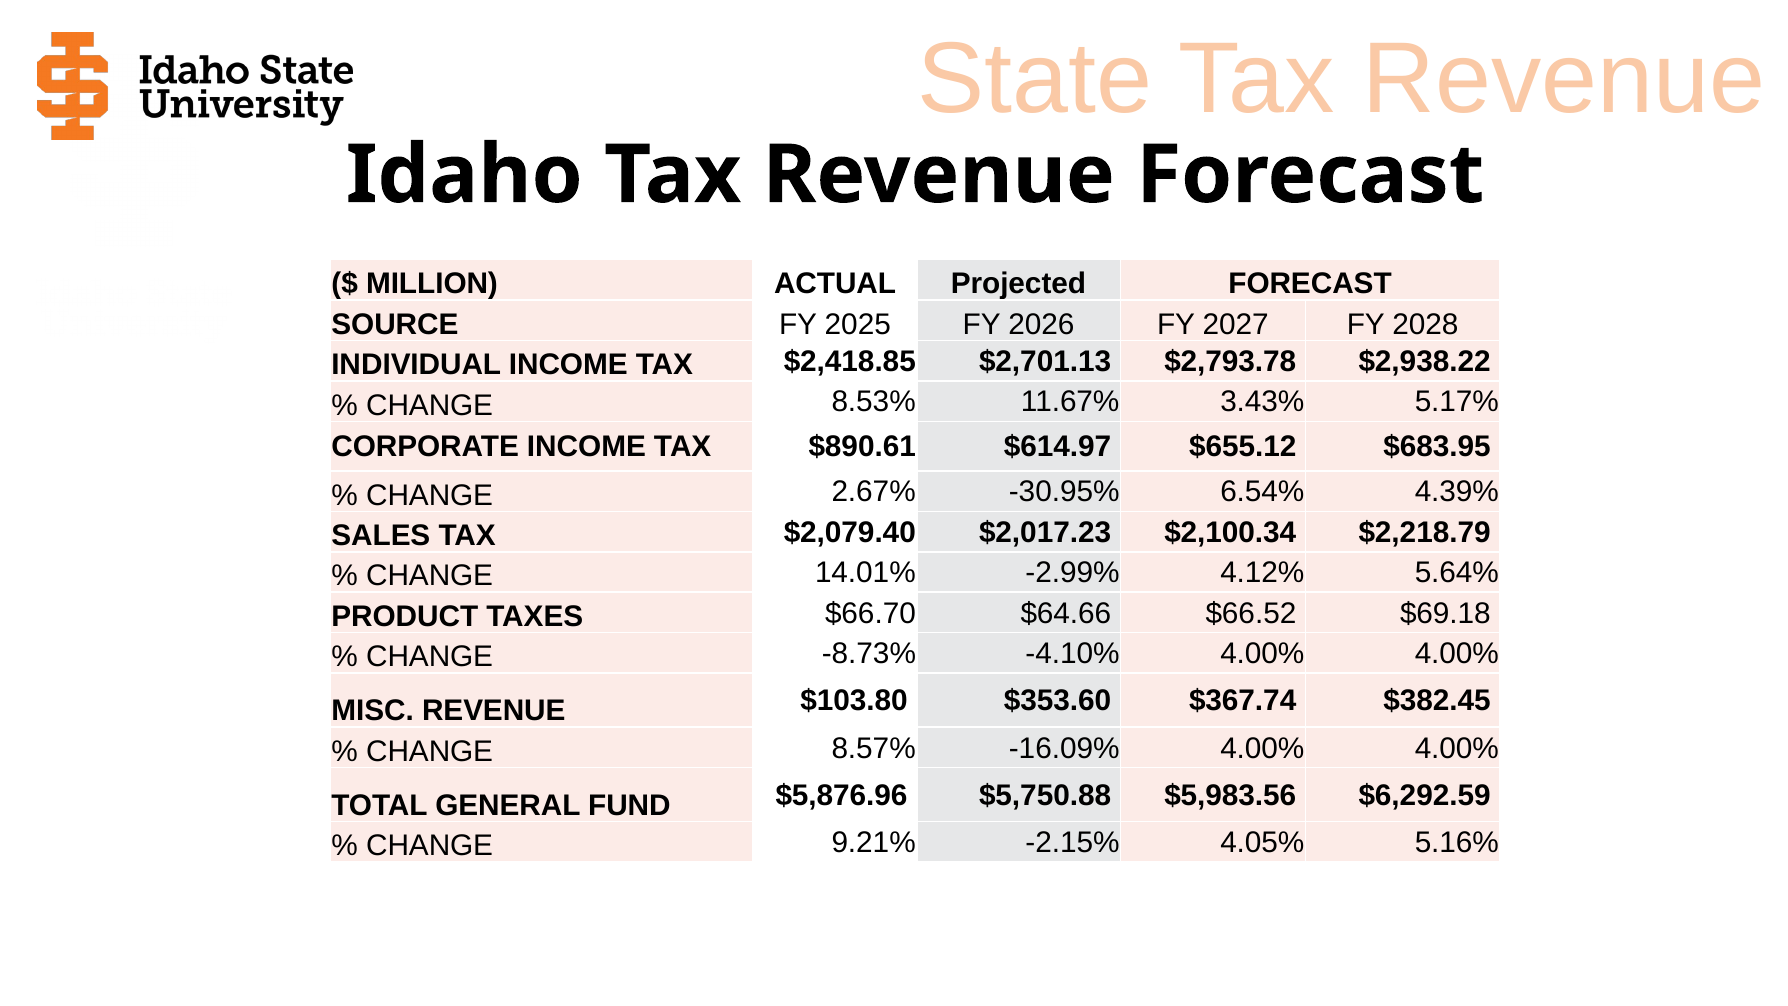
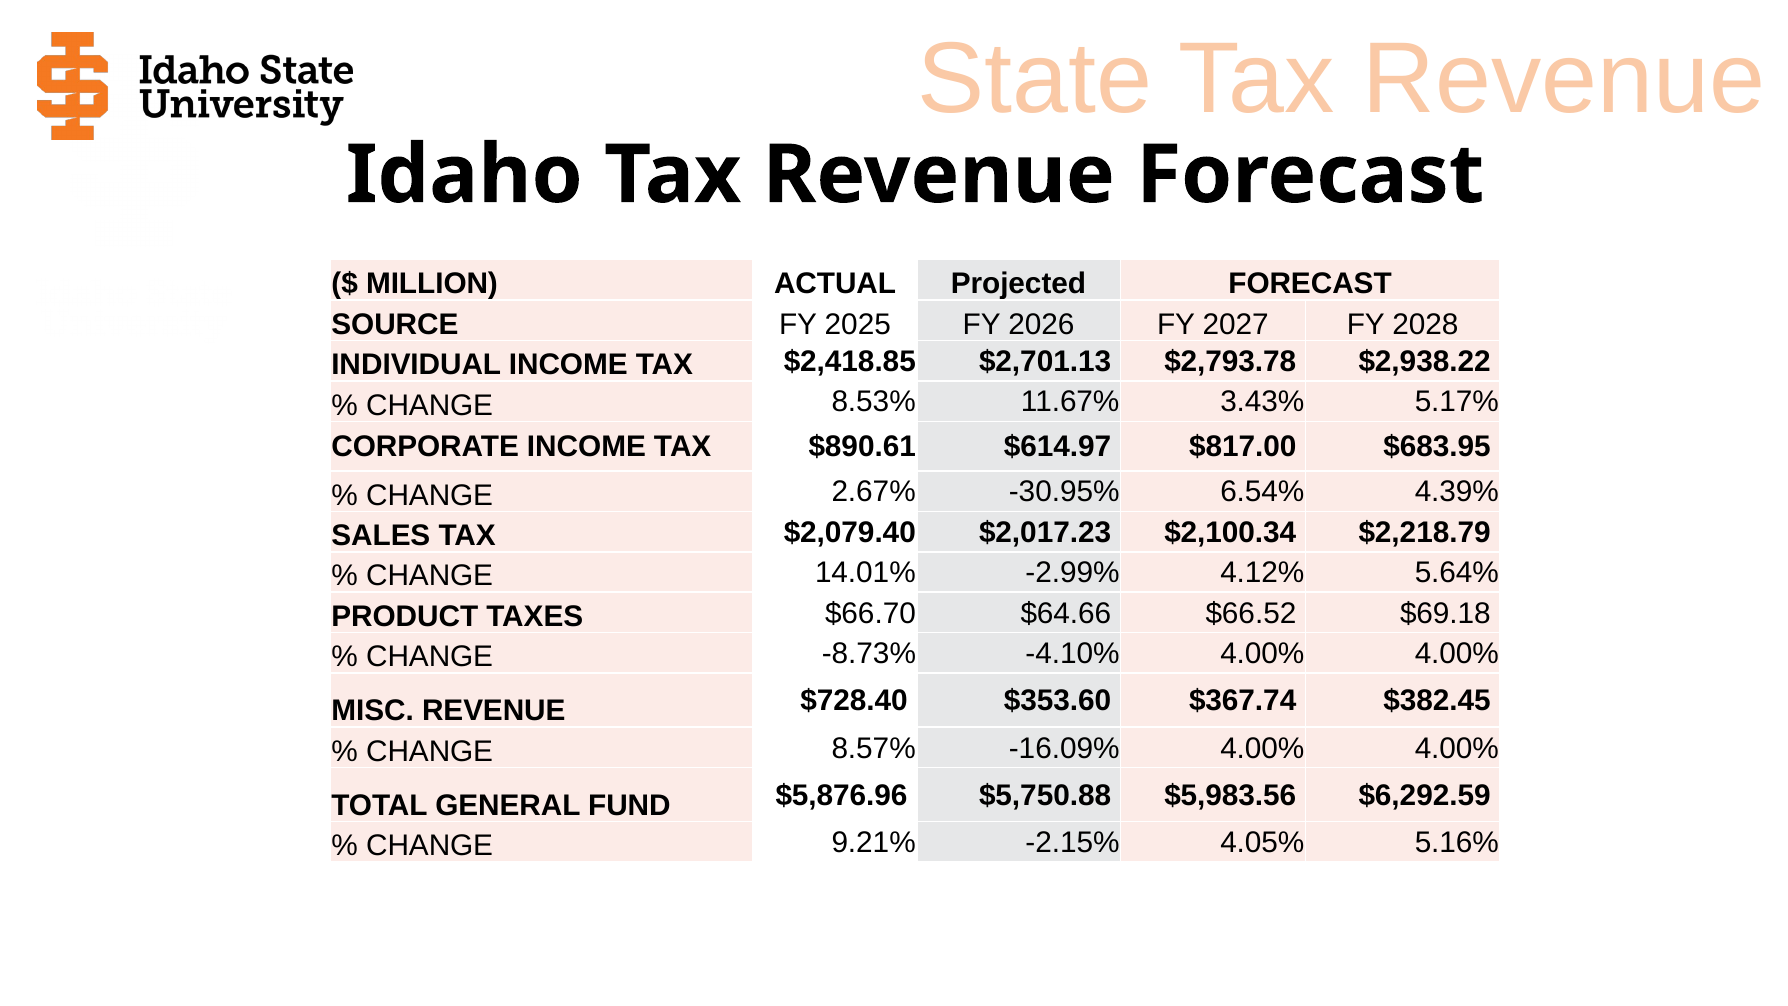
$655.12: $655.12 -> $817.00
$103.80: $103.80 -> $728.40
